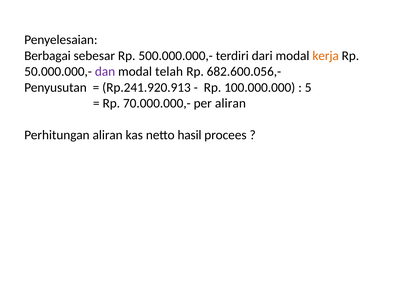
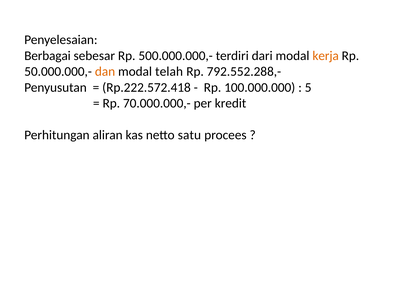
dan colour: purple -> orange
682.600.056,-: 682.600.056,- -> 792.552.288,-
Rp.241.920.913: Rp.241.920.913 -> Rp.222.572.418
per aliran: aliran -> kredit
hasil: hasil -> satu
